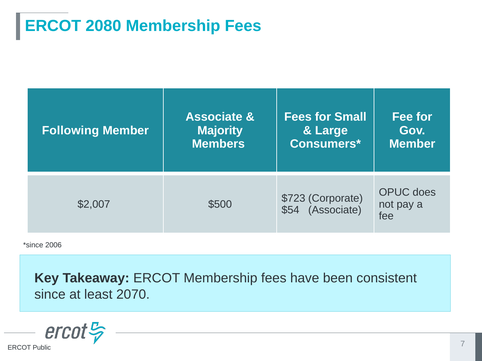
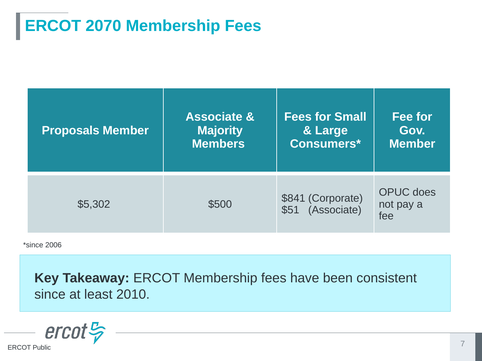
2080: 2080 -> 2070
Following: Following -> Proposals
$723: $723 -> $841
$2,007: $2,007 -> $5,302
$54: $54 -> $51
2070: 2070 -> 2010
